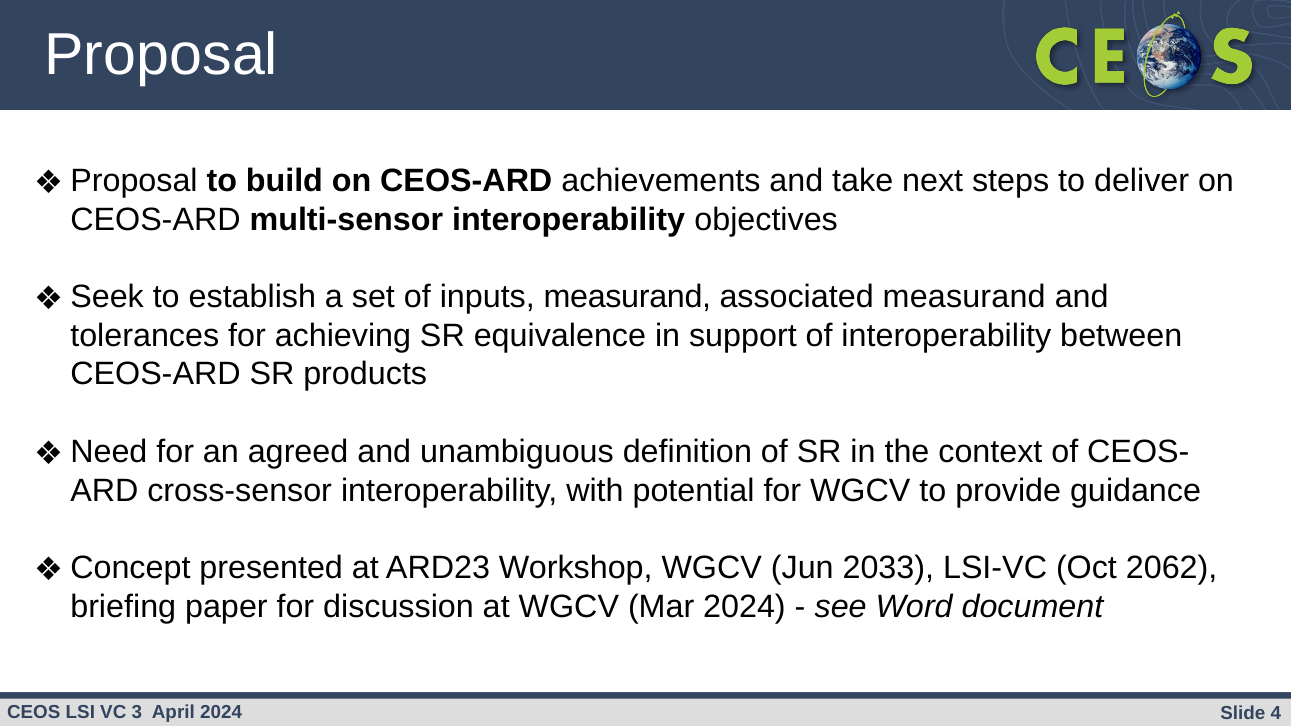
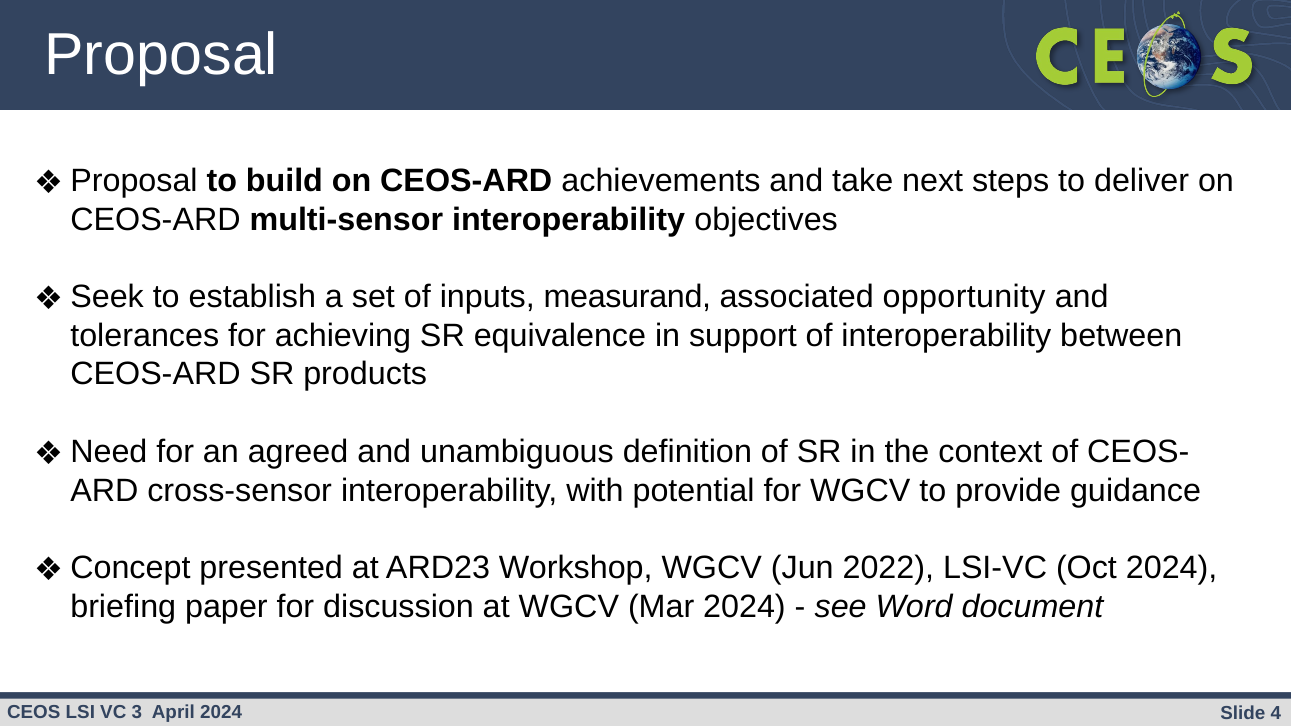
associated measurand: measurand -> opportunity
2033: 2033 -> 2022
Oct 2062: 2062 -> 2024
